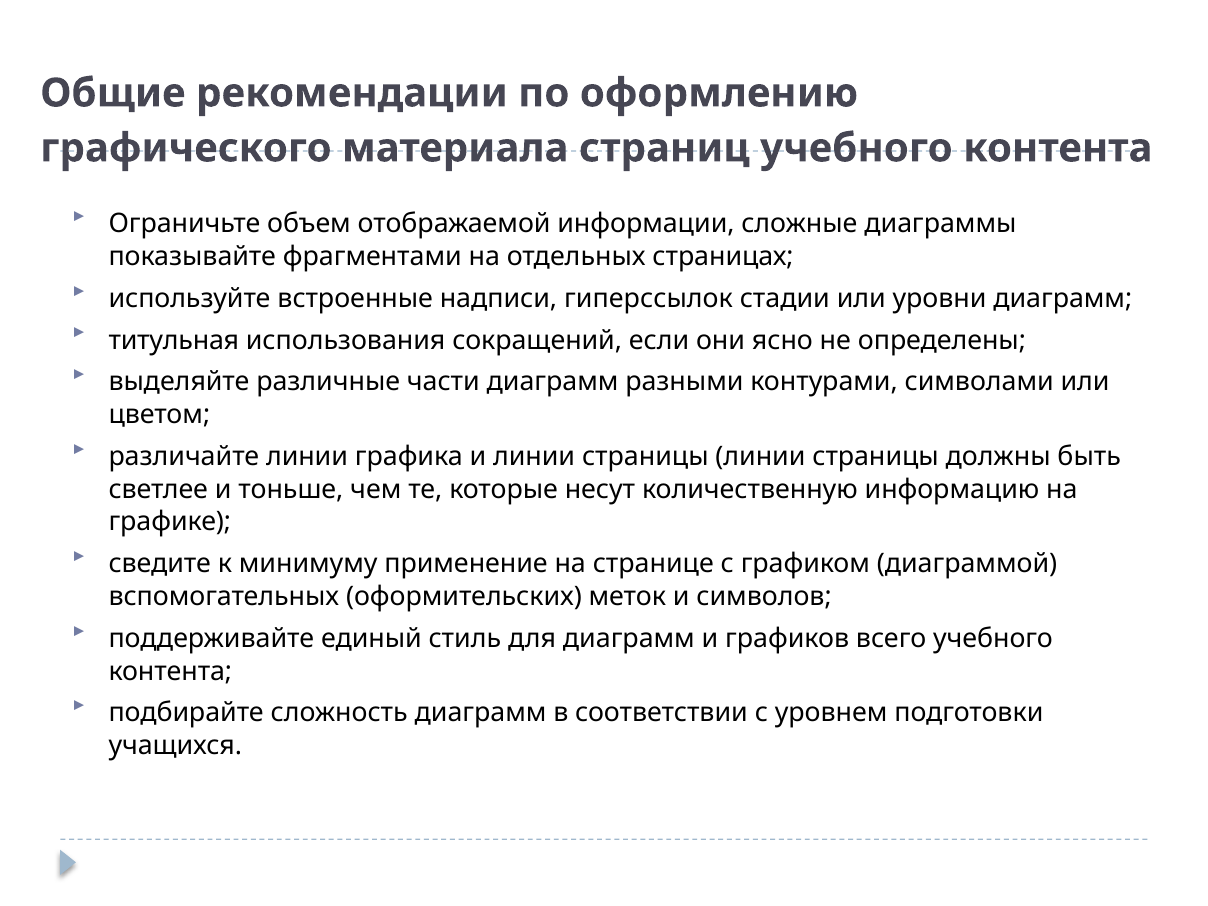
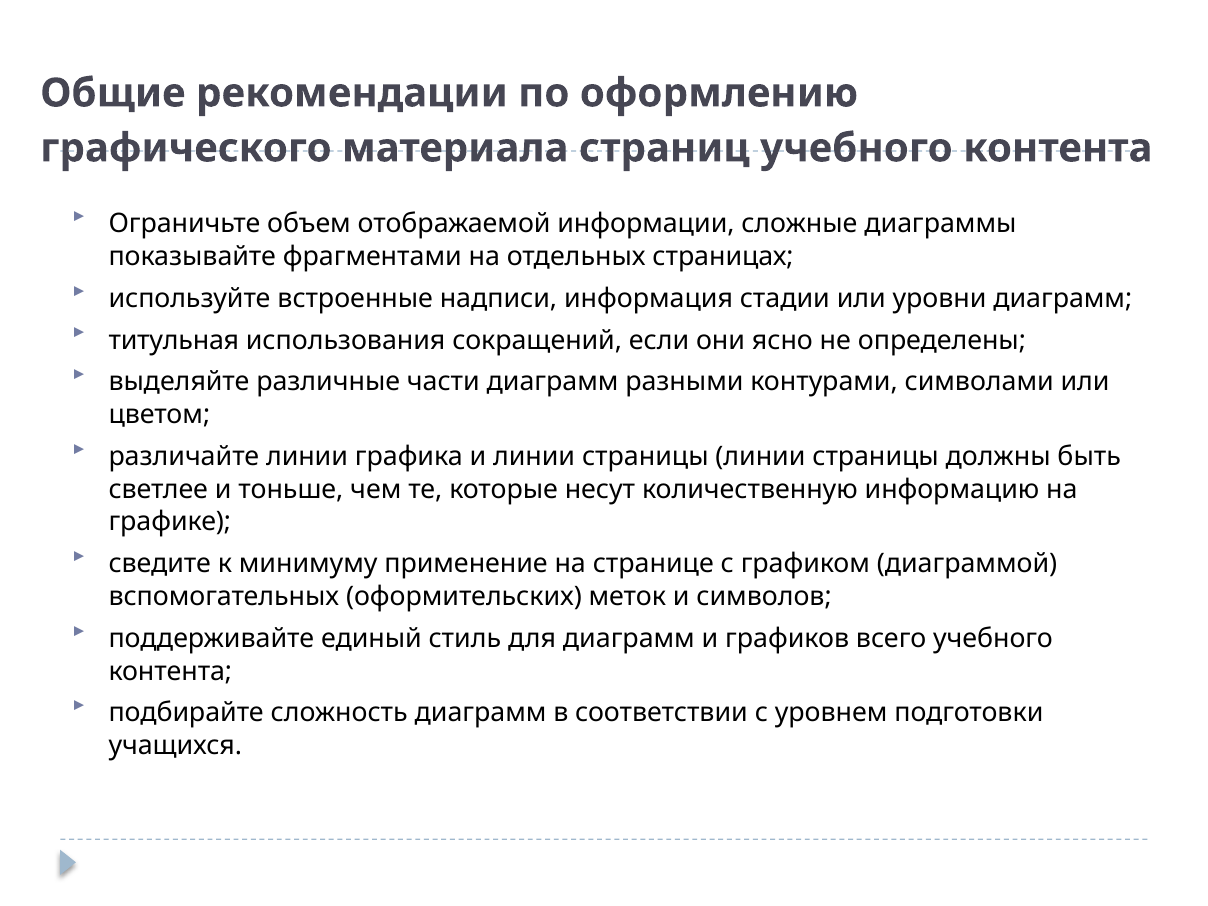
гиперссылок: гиперссылок -> информация
